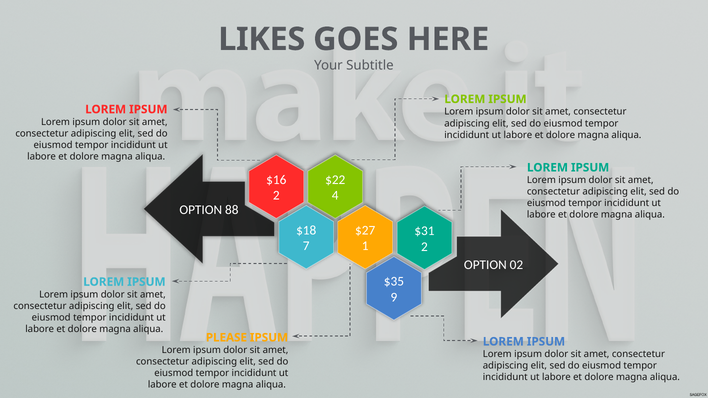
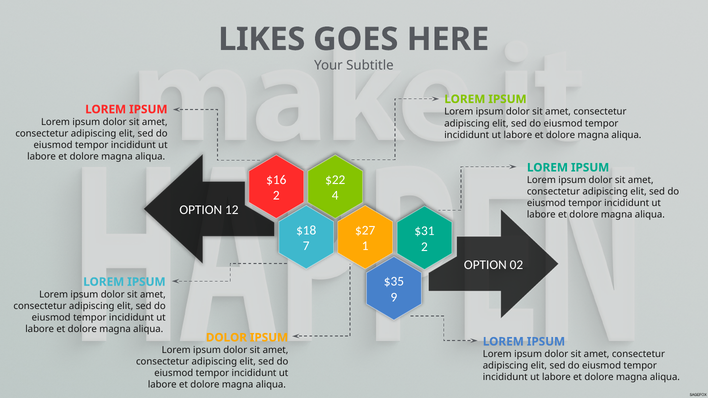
88: 88 -> 12
PLEASE at (226, 338): PLEASE -> DOLOR
